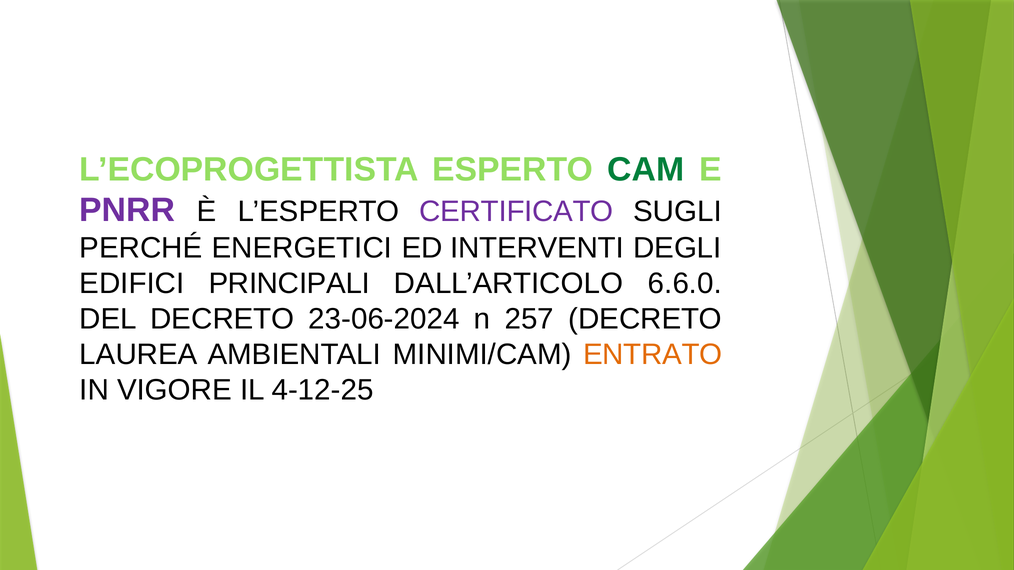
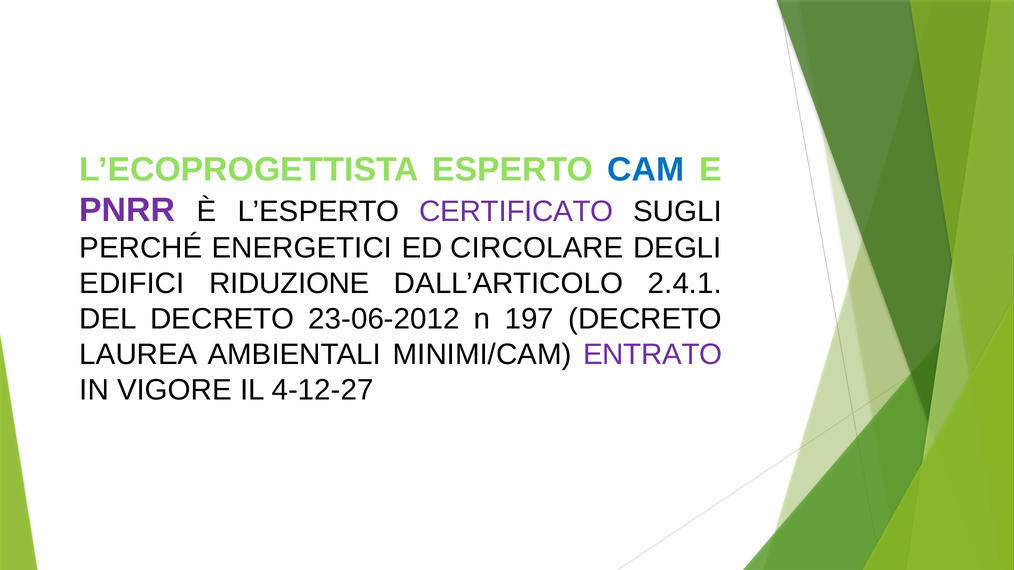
CAM colour: green -> blue
INTERVENTI: INTERVENTI -> CIRCOLARE
PRINCIPALI: PRINCIPALI -> RIDUZIONE
6.6.0: 6.6.0 -> 2.4.1
23-06-2024: 23-06-2024 -> 23-06-2012
257: 257 -> 197
ENTRATO colour: orange -> purple
4-12-25: 4-12-25 -> 4-12-27
